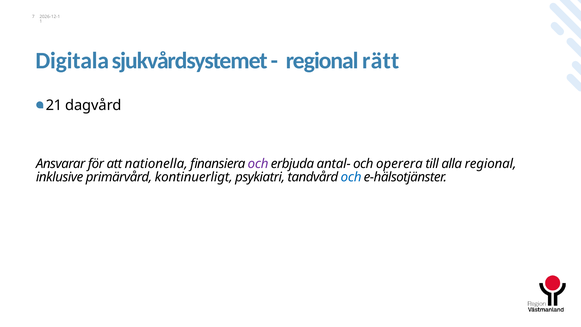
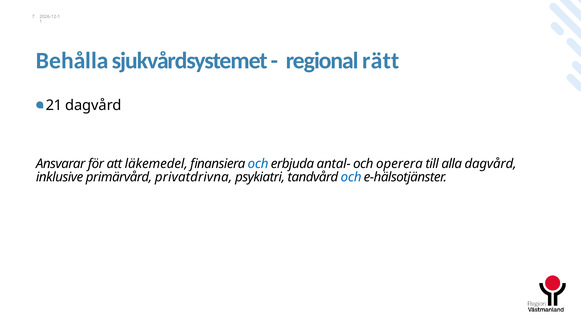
Digitala: Digitala -> Behålla
nationella: nationella -> läkemedel
och at (258, 164) colour: purple -> blue
alla regional: regional -> dagvård
kontinuerligt: kontinuerligt -> privatdrivna
